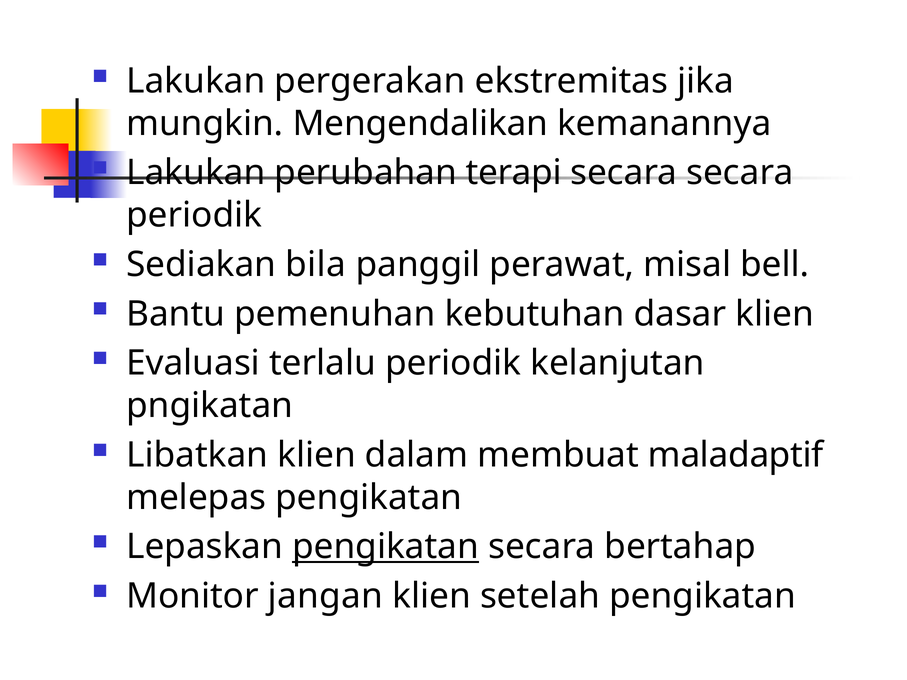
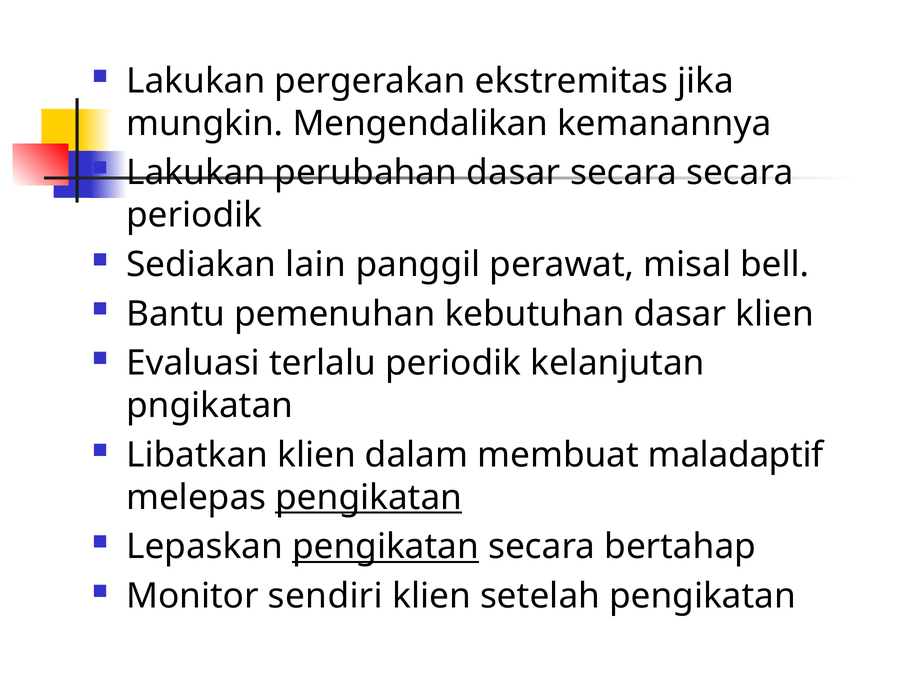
perubahan terapi: terapi -> dasar
bila: bila -> lain
pengikatan at (369, 498) underline: none -> present
jangan: jangan -> sendiri
